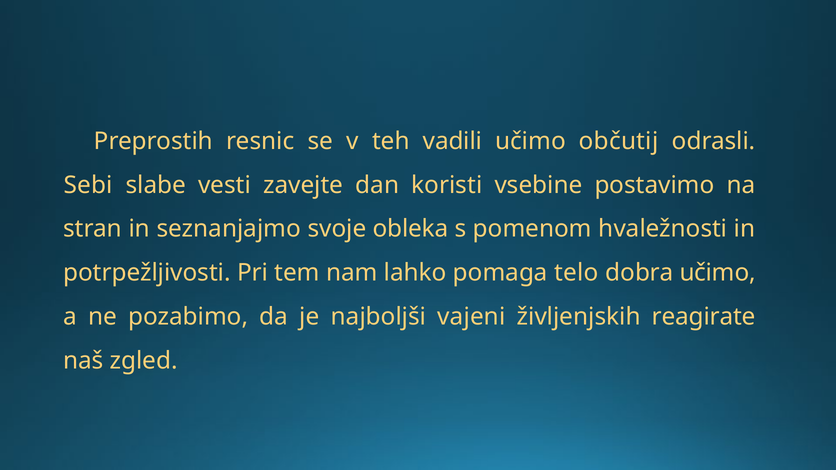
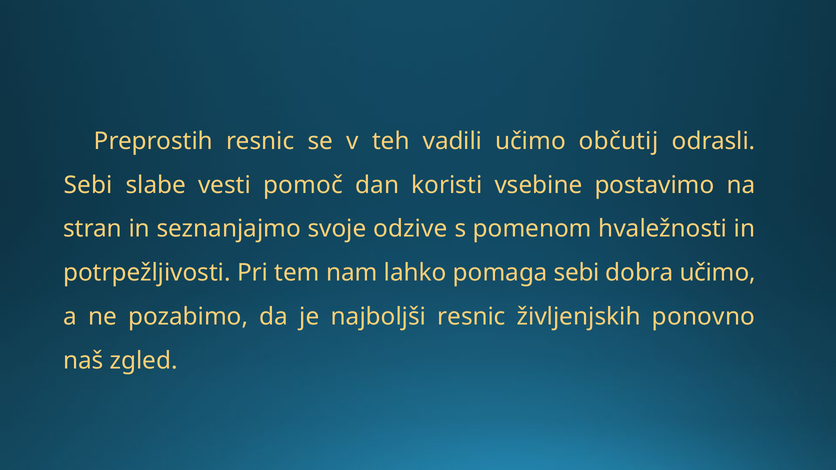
zavejte: zavejte -> pomoč
obleka: obleka -> odzive
pomaga telo: telo -> sebi
najboljši vajeni: vajeni -> resnic
reagirate: reagirate -> ponovno
